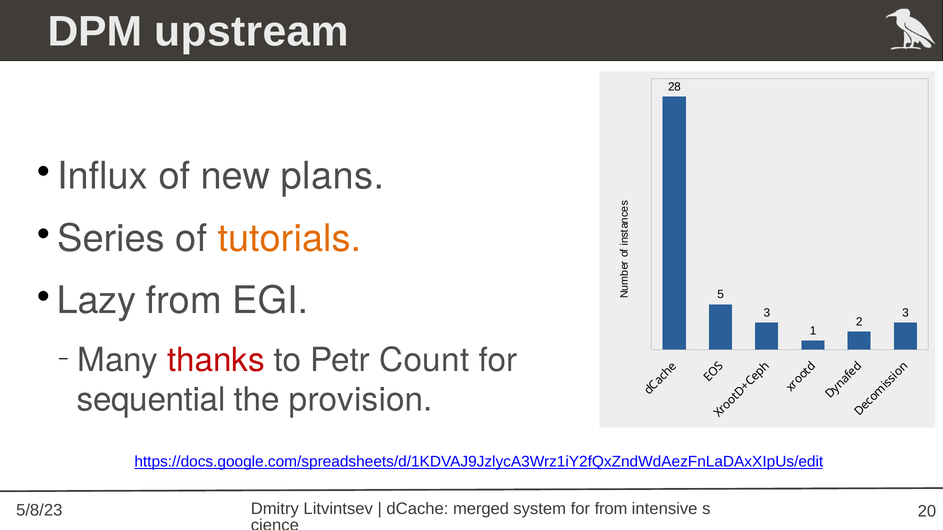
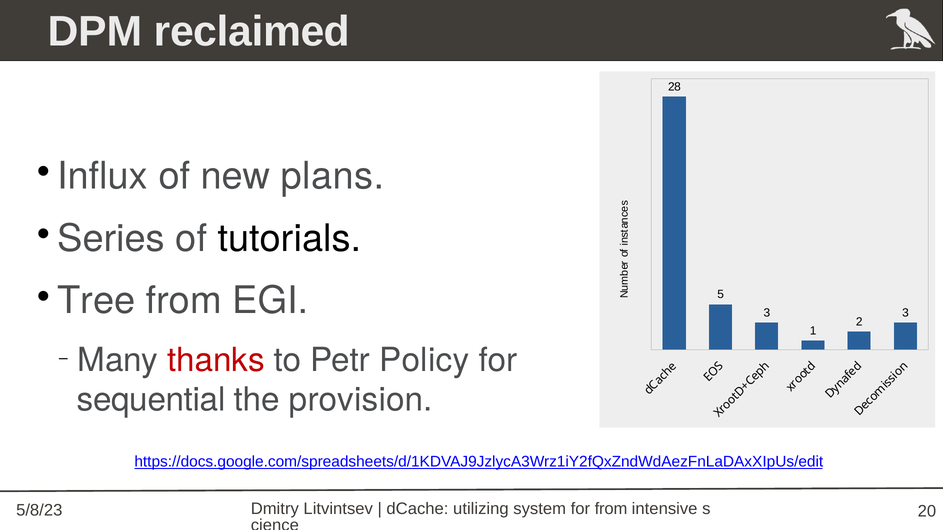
upstream: upstream -> reclaimed
tutorials colour: orange -> black
Lazy: Lazy -> Tree
Count: Count -> Policy
merged: merged -> utilizing
